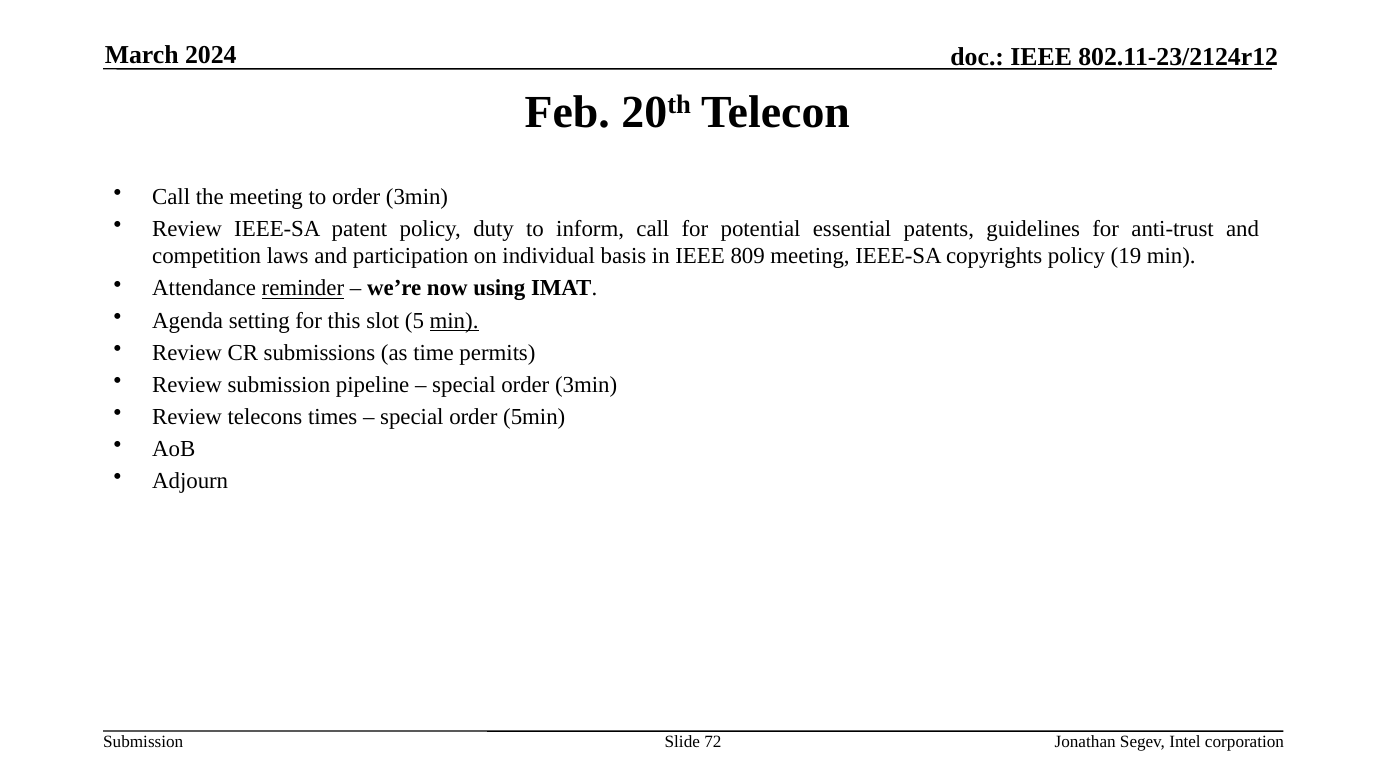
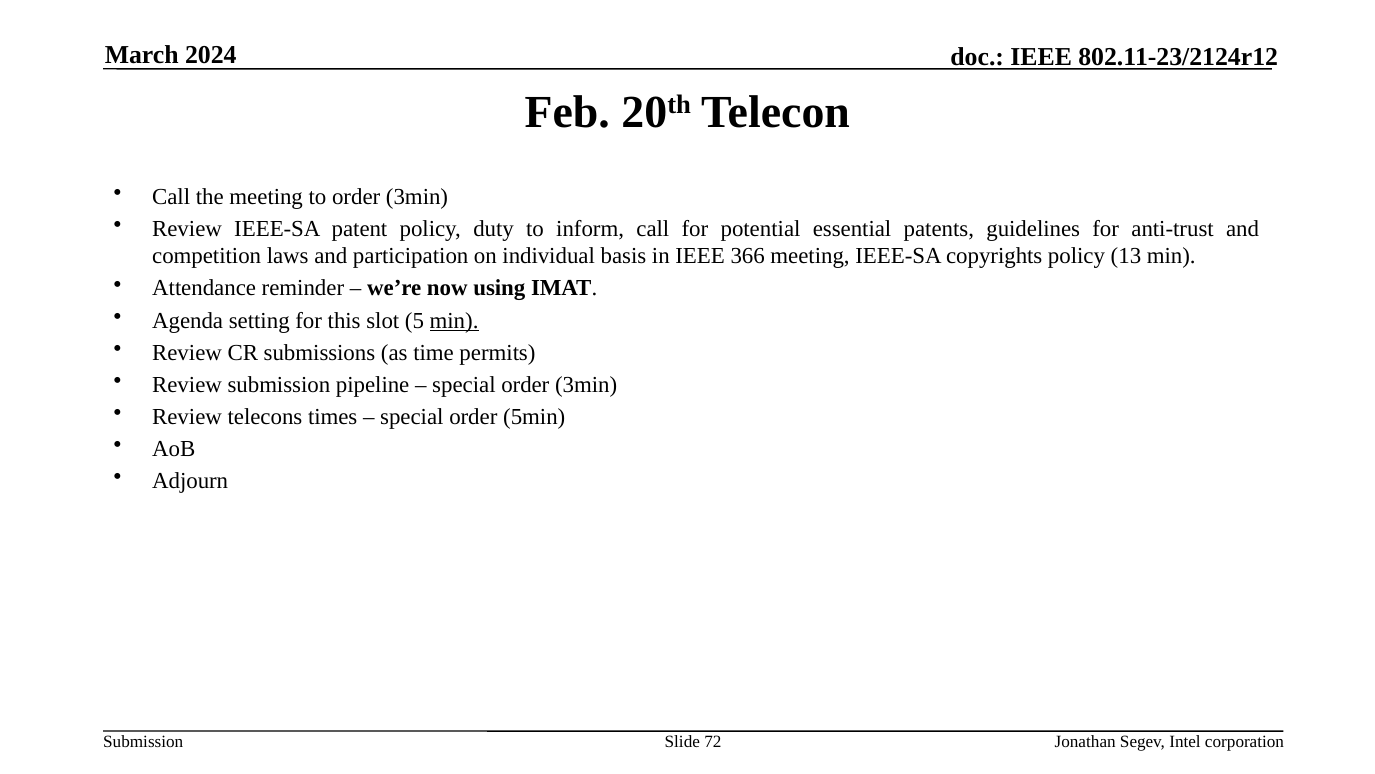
809: 809 -> 366
19: 19 -> 13
reminder underline: present -> none
